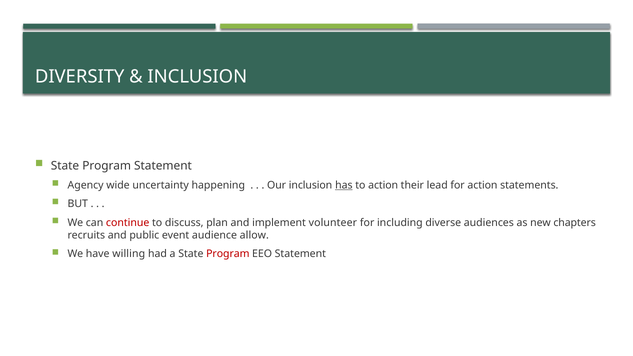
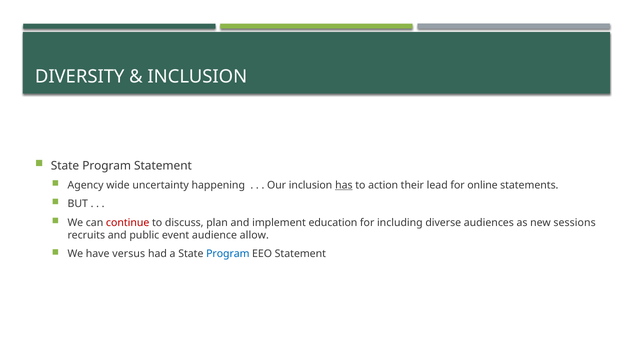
for action: action -> online
volunteer: volunteer -> education
chapters: chapters -> sessions
willing: willing -> versus
Program at (228, 254) colour: red -> blue
